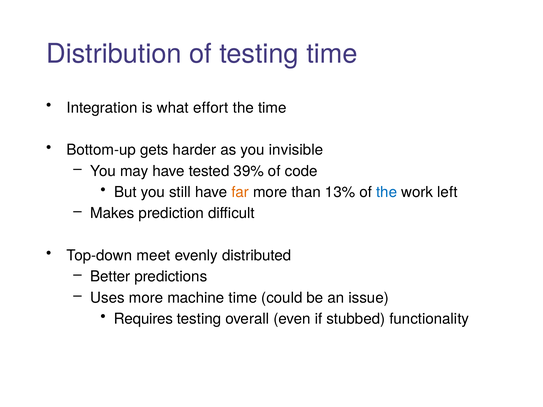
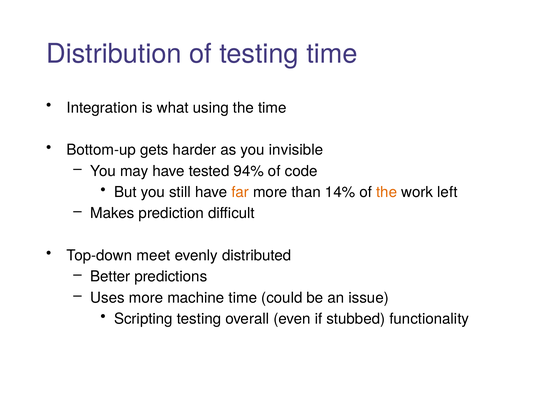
effort: effort -> using
39%: 39% -> 94%
13%: 13% -> 14%
the at (387, 192) colour: blue -> orange
Requires: Requires -> Scripting
